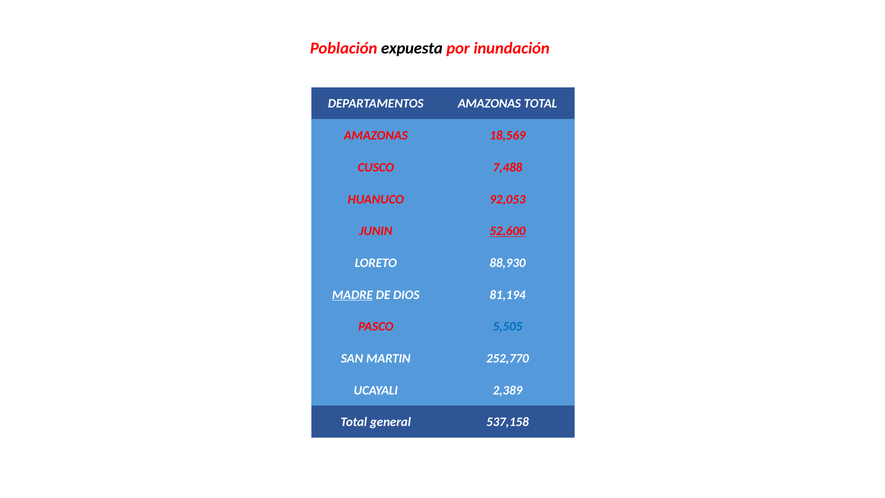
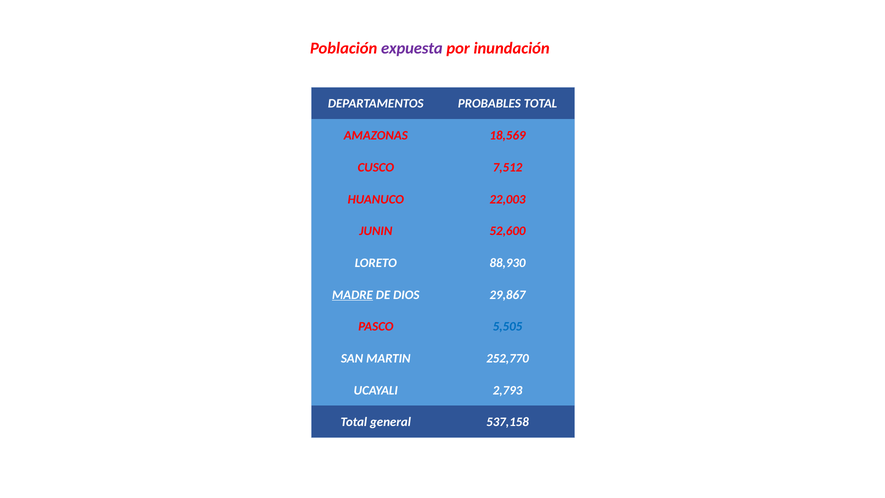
expuesta colour: black -> purple
DEPARTAMENTOS AMAZONAS: AMAZONAS -> PROBABLES
7,488: 7,488 -> 7,512
92,053: 92,053 -> 22,003
52,600 underline: present -> none
81,194: 81,194 -> 29,867
2,389: 2,389 -> 2,793
